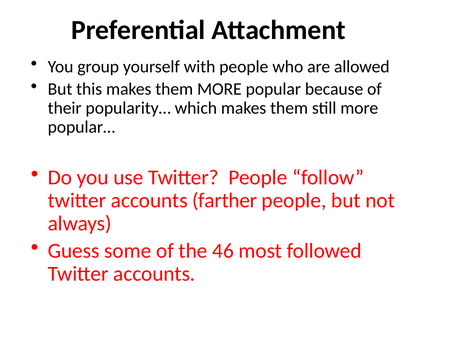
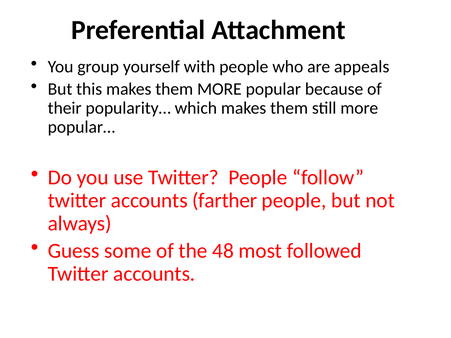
allowed: allowed -> appeals
46: 46 -> 48
